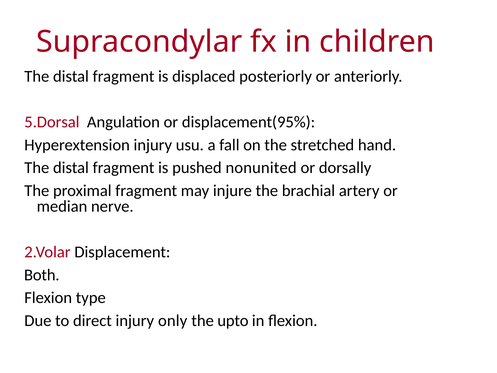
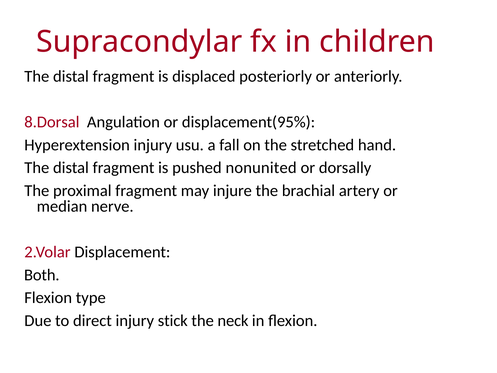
5.Dorsal: 5.Dorsal -> 8.Dorsal
only: only -> stick
upto: upto -> neck
